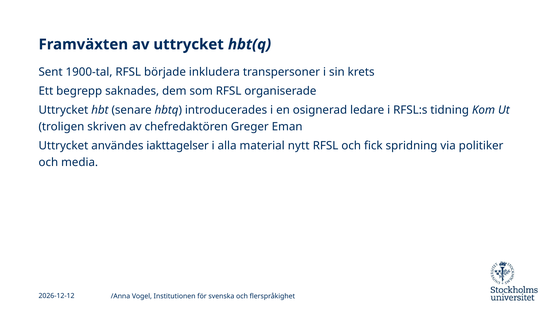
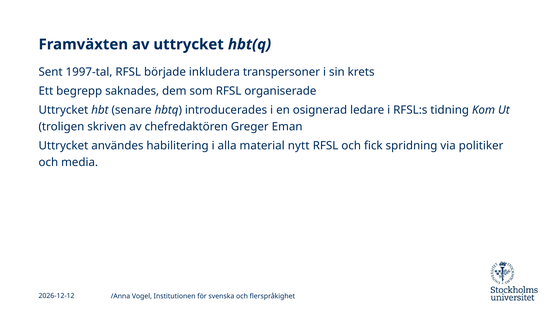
1900-tal: 1900-tal -> 1997-tal
iakttagelser: iakttagelser -> habilitering
